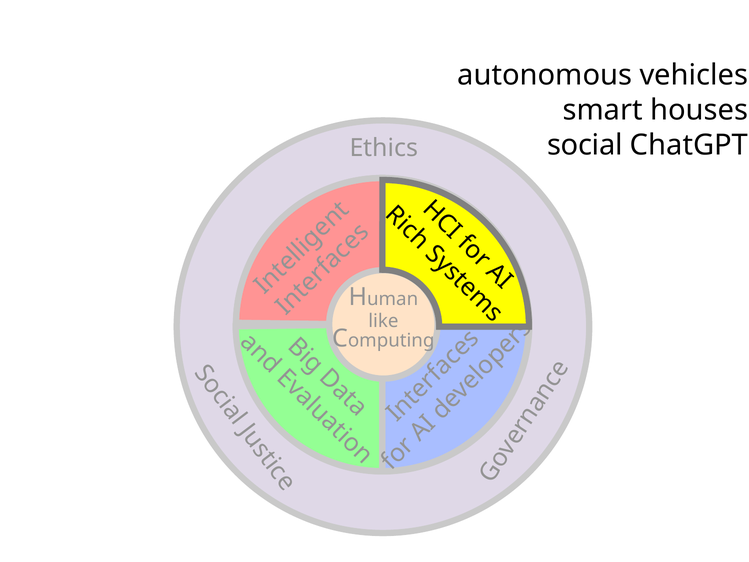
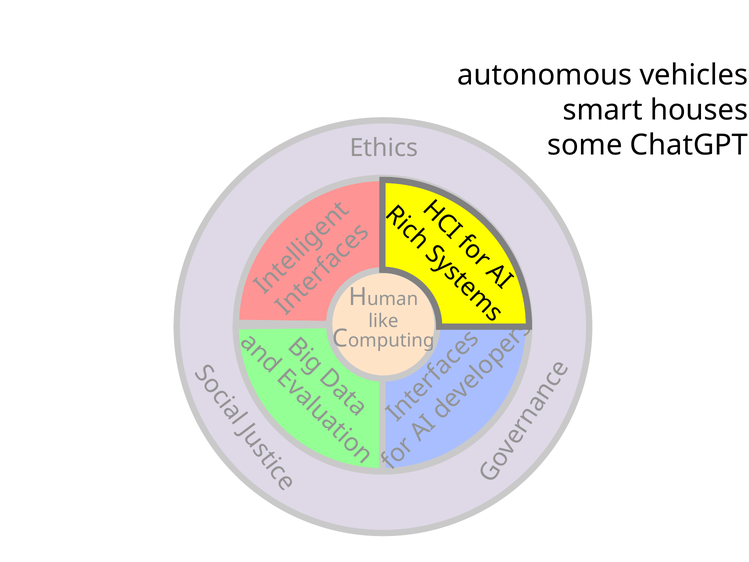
social: social -> some
